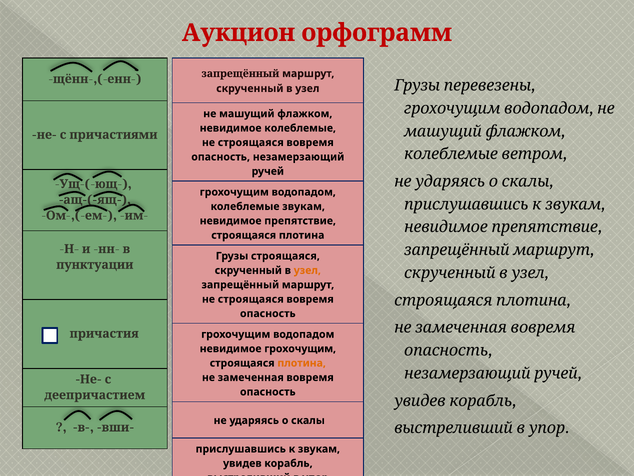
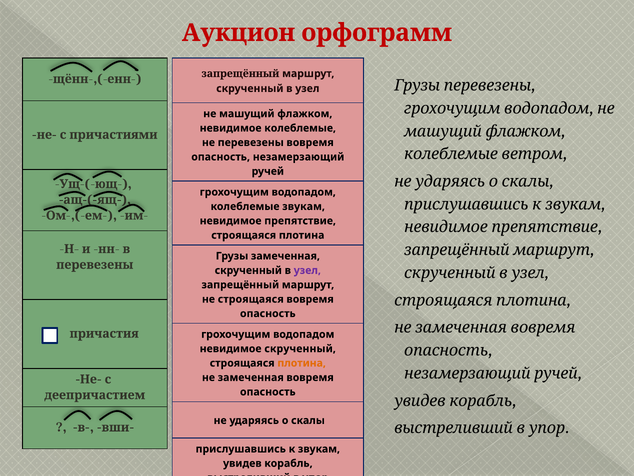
строящаяся at (251, 142): строящаяся -> перевезены
Грузы строящаяся: строящаяся -> замеченная
пунктуации at (95, 264): пунктуации -> перевезены
узел at (307, 270) colour: orange -> purple
невидимое грохочущим: грохочущим -> скрученный
